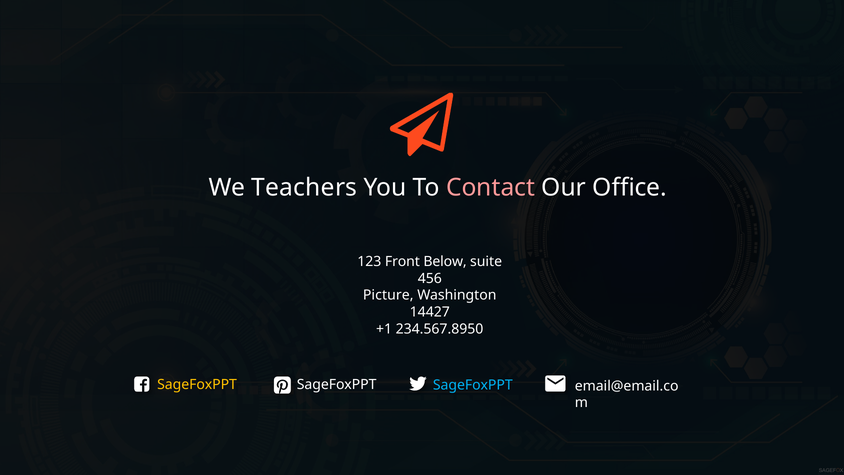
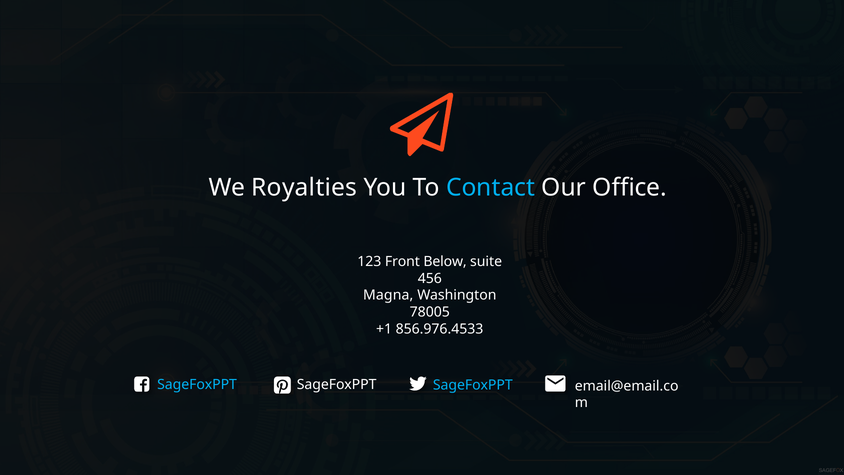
Teachers: Teachers -> Royalties
Contact colour: pink -> light blue
Picture: Picture -> Magna
14427: 14427 -> 78005
234.567.8950: 234.567.8950 -> 856.976.4533
SageFoxPPT at (197, 384) colour: yellow -> light blue
